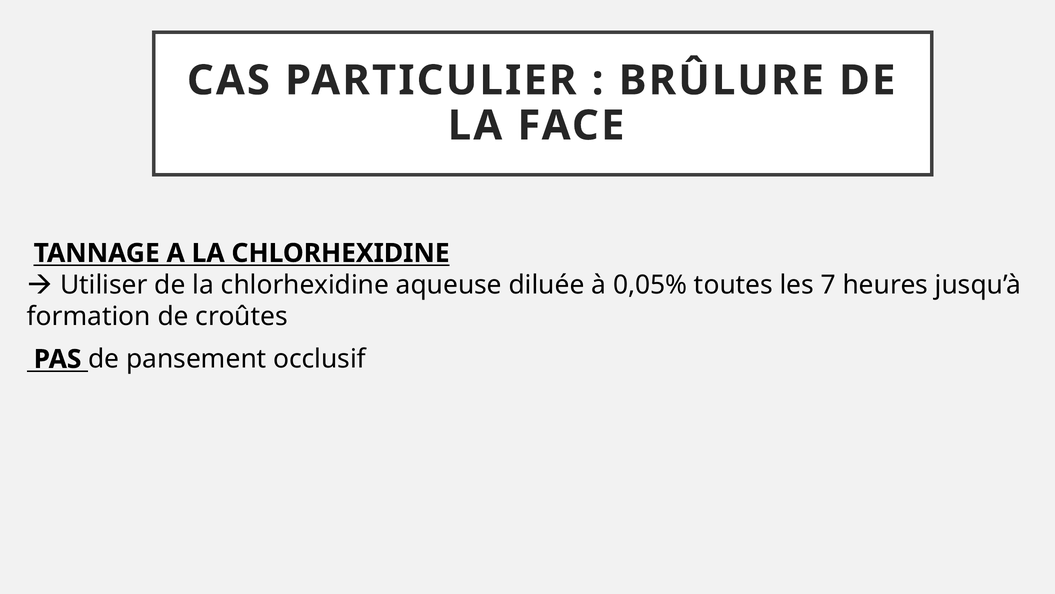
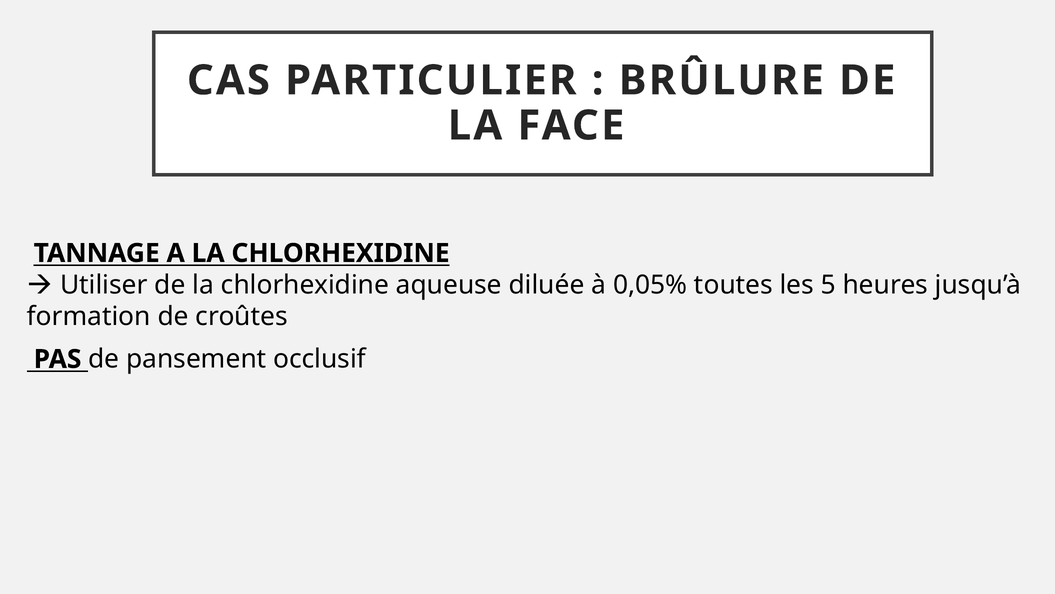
7: 7 -> 5
